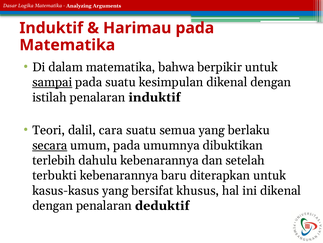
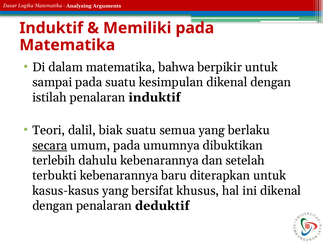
Harimau: Harimau -> Memiliki
sampai underline: present -> none
cara: cara -> biak
